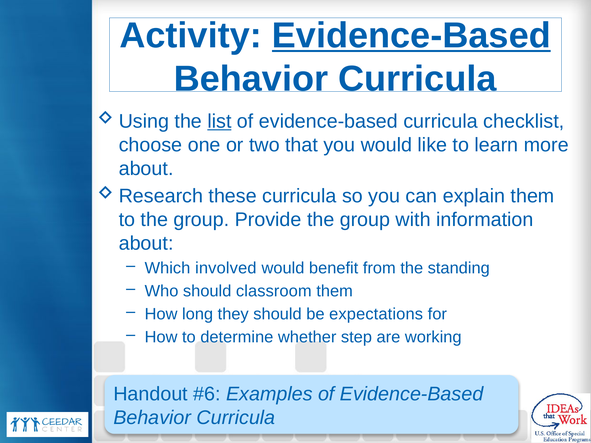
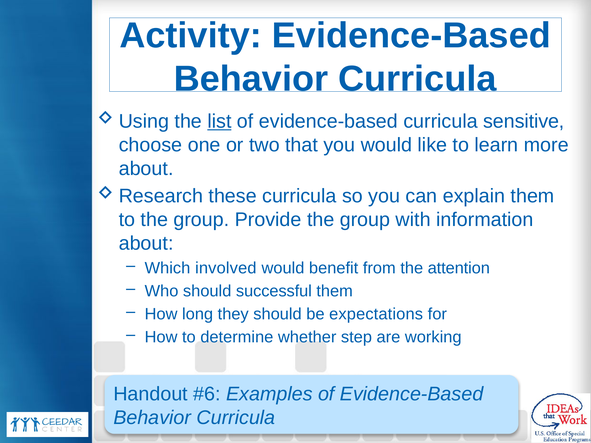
Evidence-Based at (411, 36) underline: present -> none
checklist: checklist -> sensitive
standing: standing -> attention
classroom: classroom -> successful
